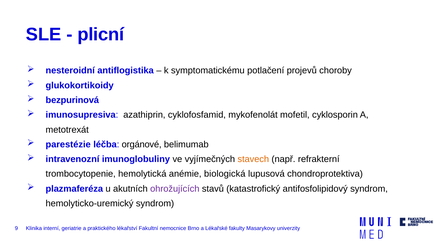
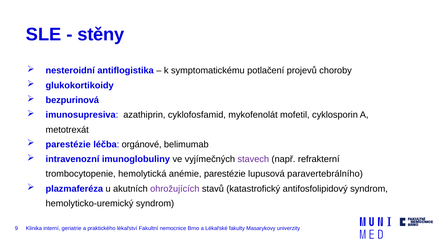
plicní: plicní -> stěny
stavech colour: orange -> purple
anémie biologická: biologická -> parestézie
chondroprotektiva: chondroprotektiva -> paravertebrálního
